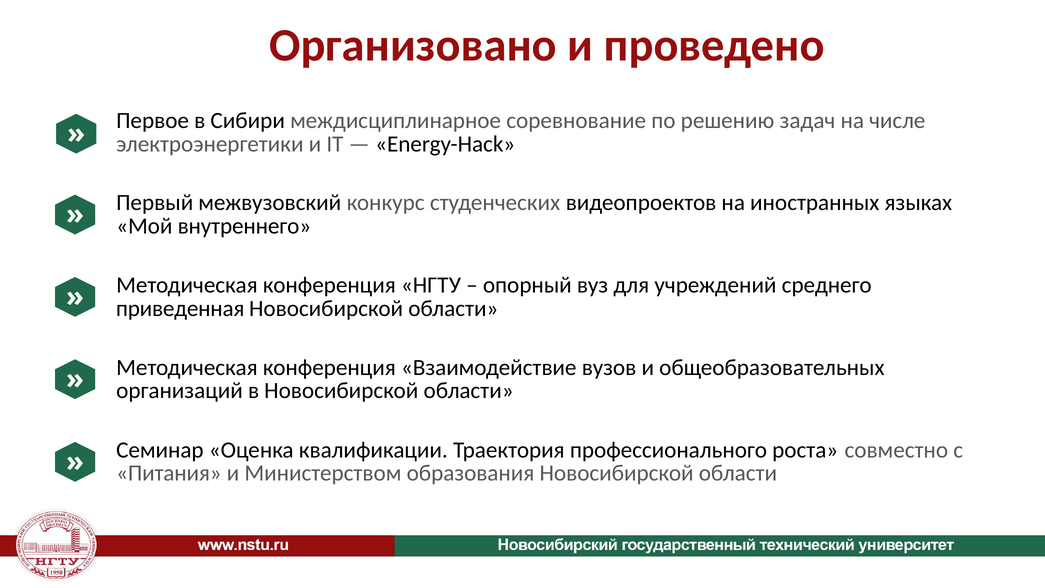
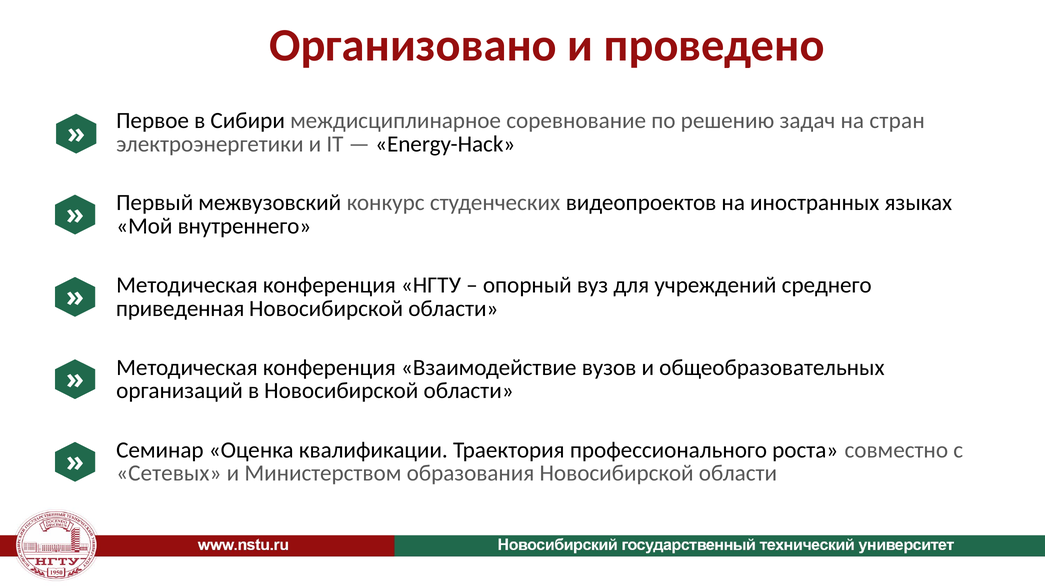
числе: числе -> стран
Питания: Питания -> Сетевых
